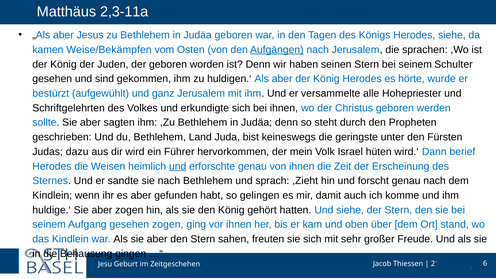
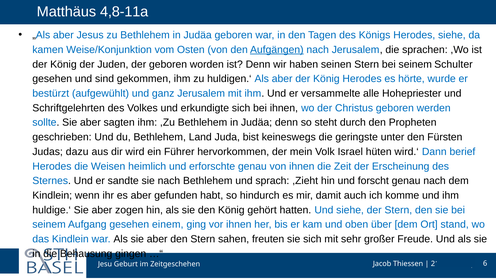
2,3-11a: 2,3-11a -> 4,8-11a
Weise/Bekämpfen: Weise/Bekämpfen -> Weise/Konjunktion
und at (178, 166) underline: present -> none
gelingen: gelingen -> hindurch
gesehen zogen: zogen -> einem
